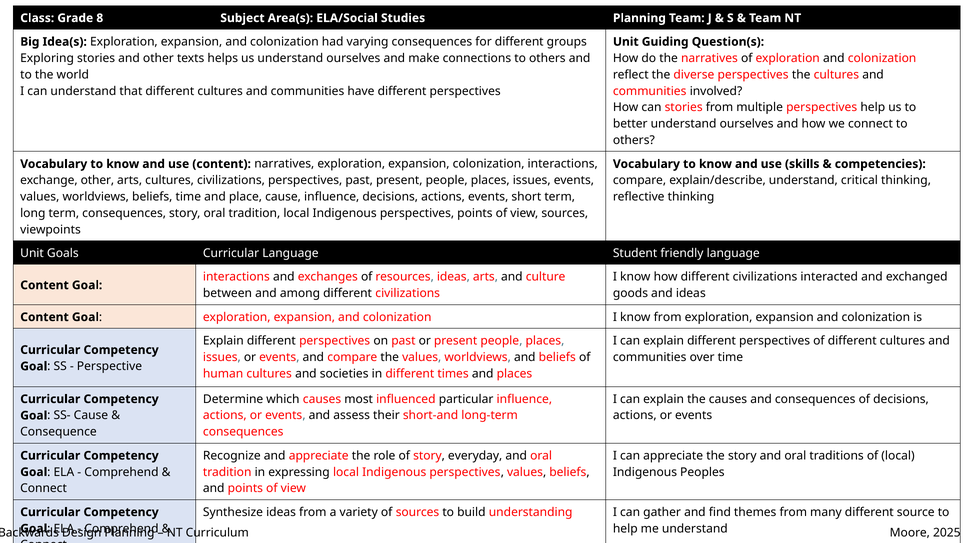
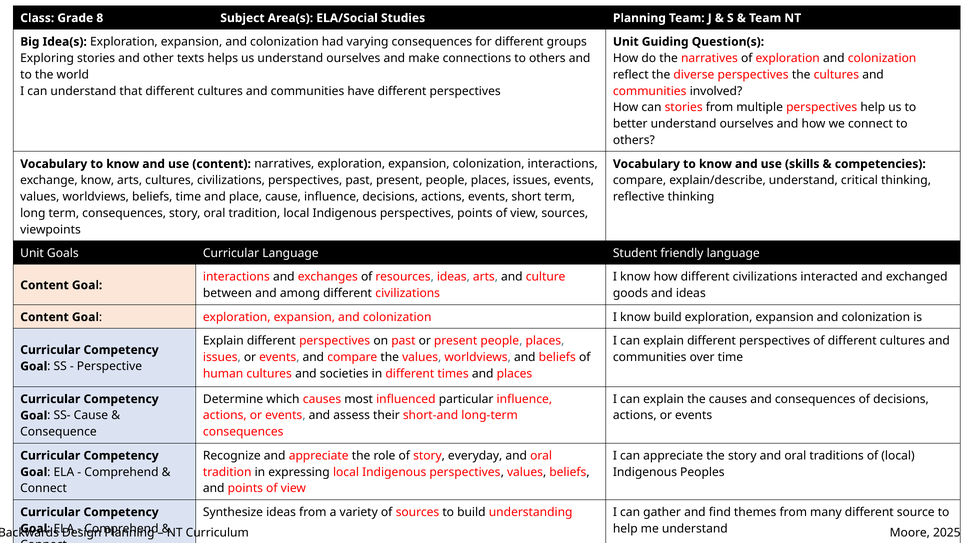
exchange other: other -> know
know from: from -> build
